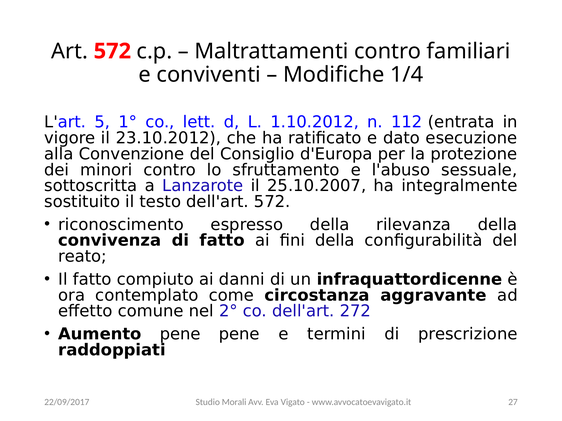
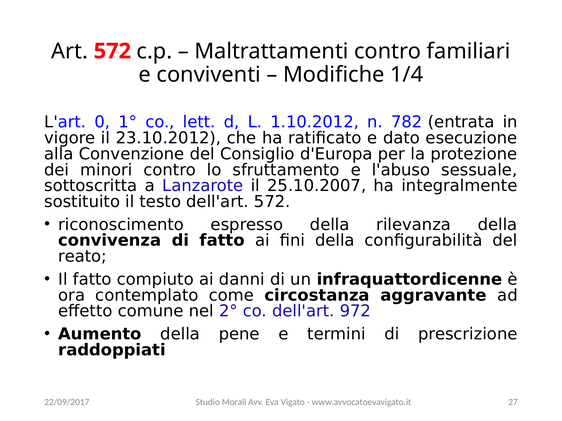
5: 5 -> 0
112: 112 -> 782
272: 272 -> 972
Aumento pene: pene -> della
